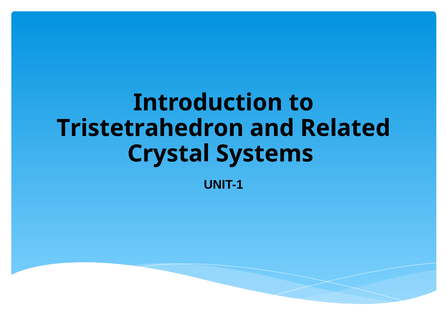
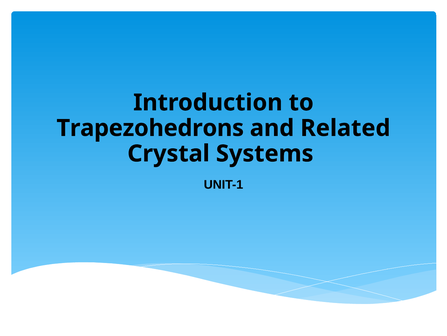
Tristetrahedron: Tristetrahedron -> Trapezohedrons
